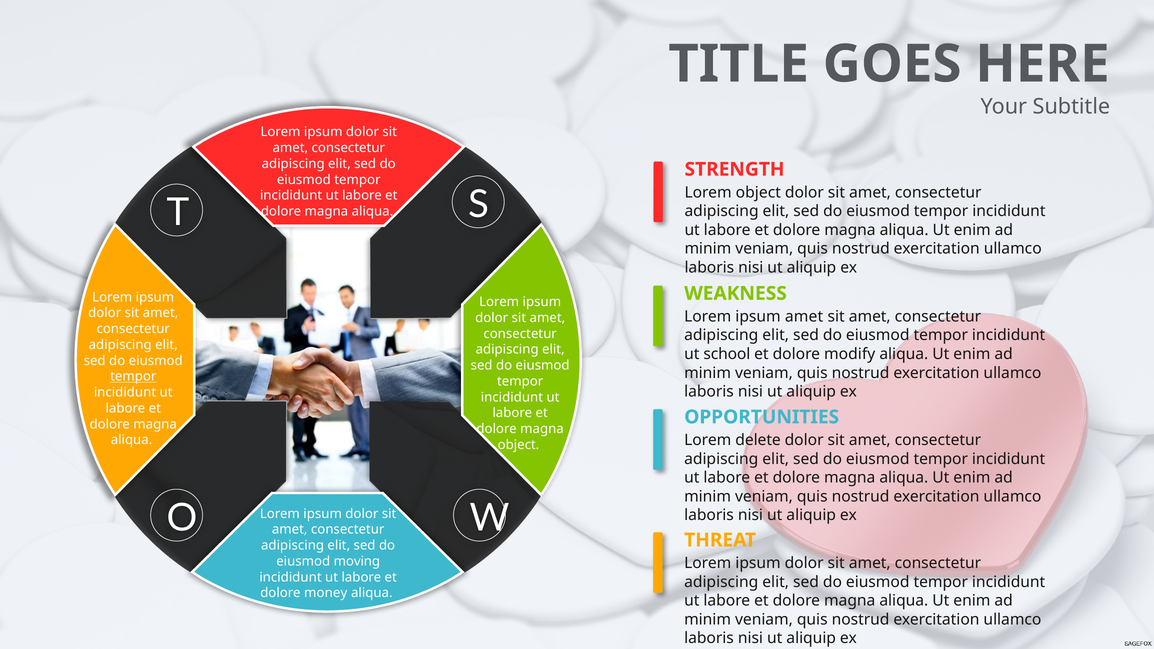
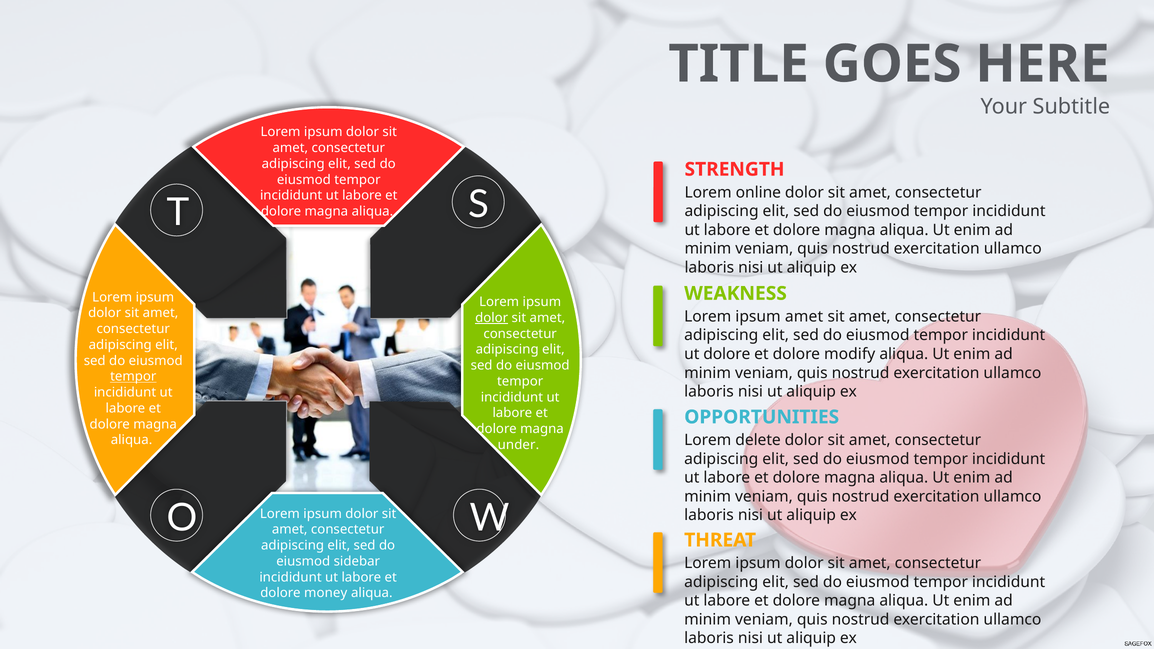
Lorem object: object -> online
dolor at (492, 318) underline: none -> present
ut school: school -> dolore
object at (518, 445): object -> under
moving: moving -> sidebar
